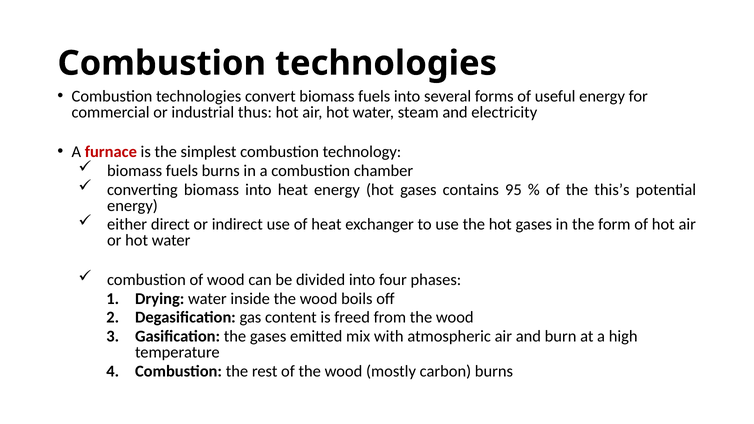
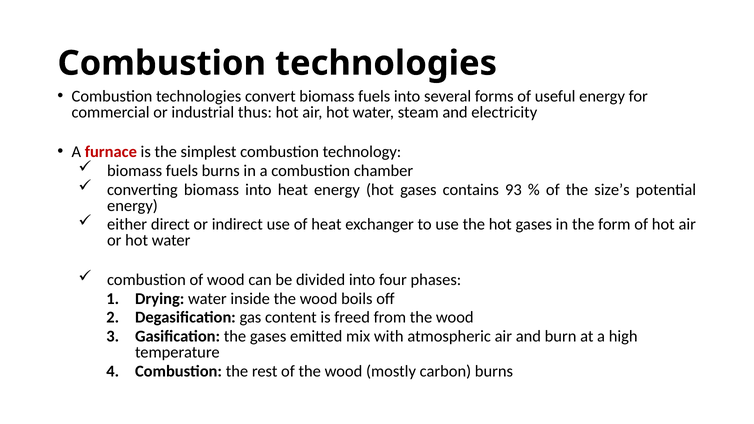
95: 95 -> 93
this’s: this’s -> size’s
